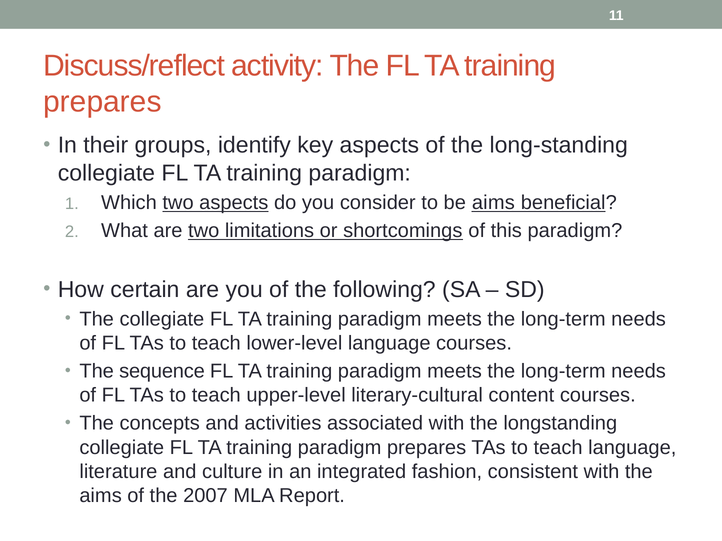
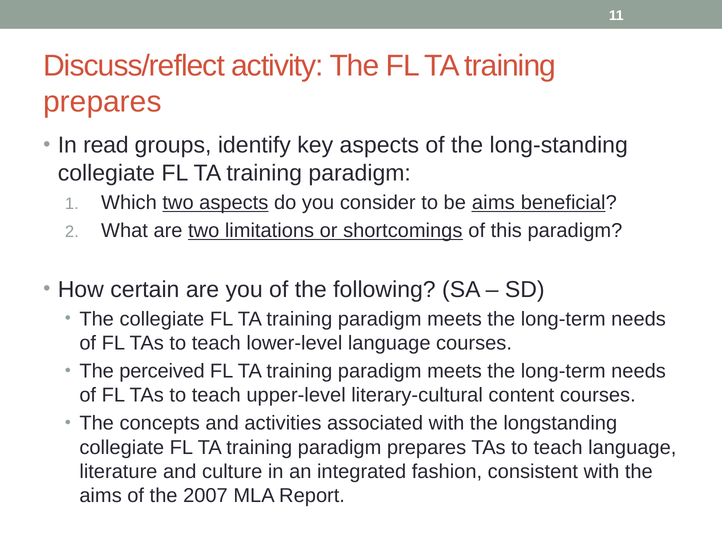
their: their -> read
sequence: sequence -> perceived
